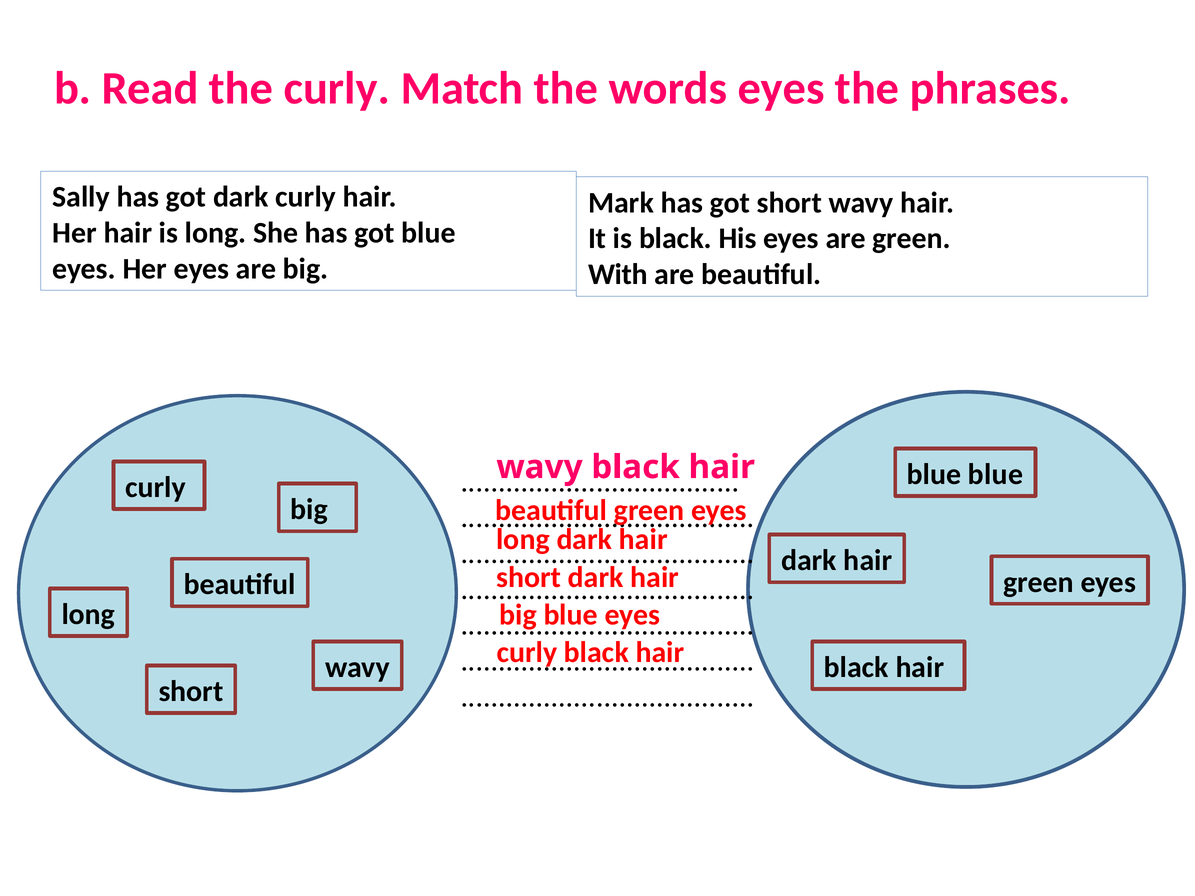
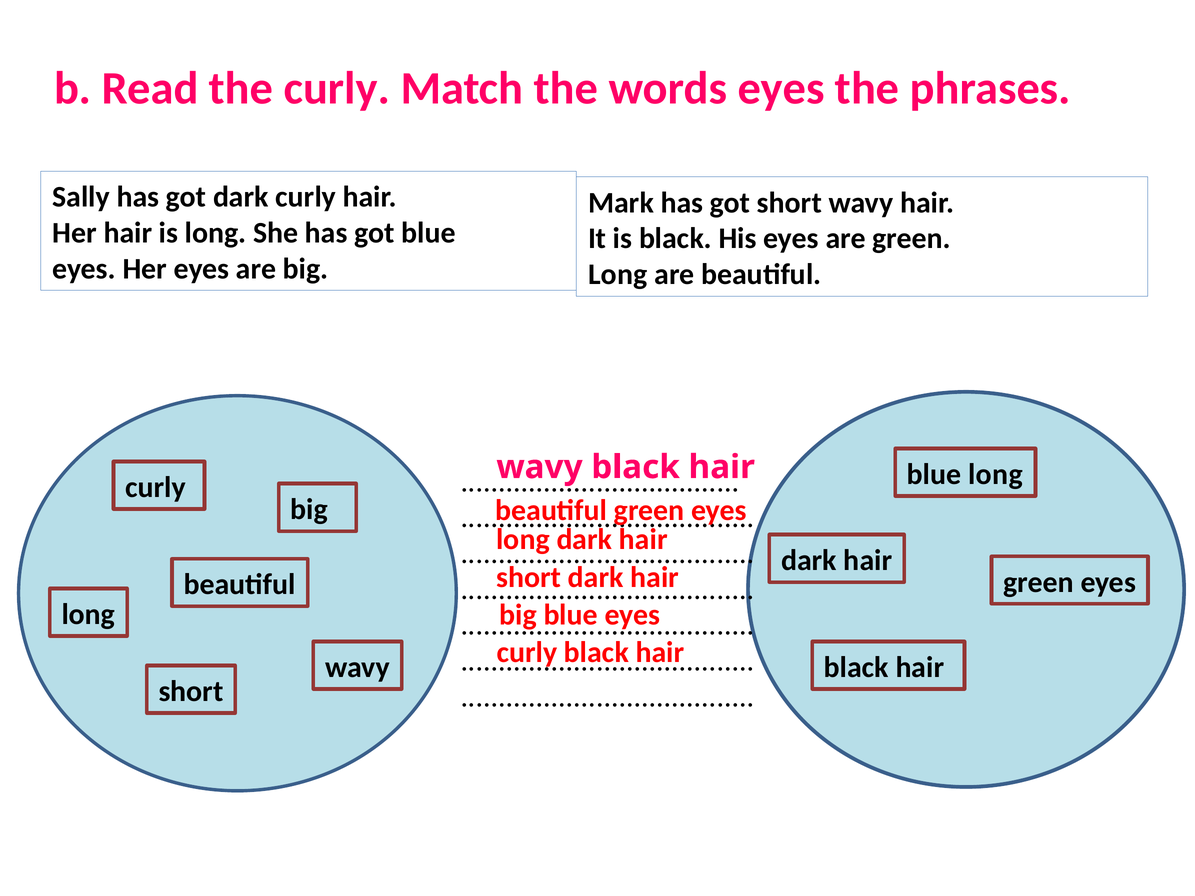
With at (618, 274): With -> Long
blue blue: blue -> long
